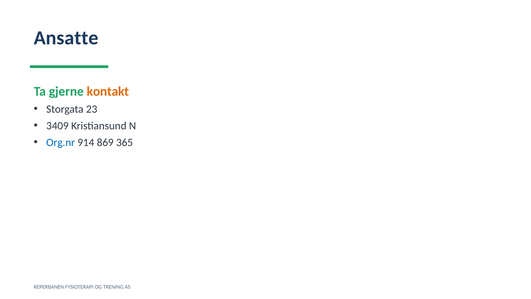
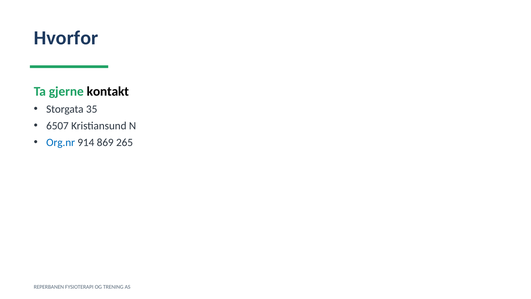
Ansatte: Ansatte -> Hvorfor
kontakt colour: orange -> black
23: 23 -> 35
3409: 3409 -> 6507
365: 365 -> 265
